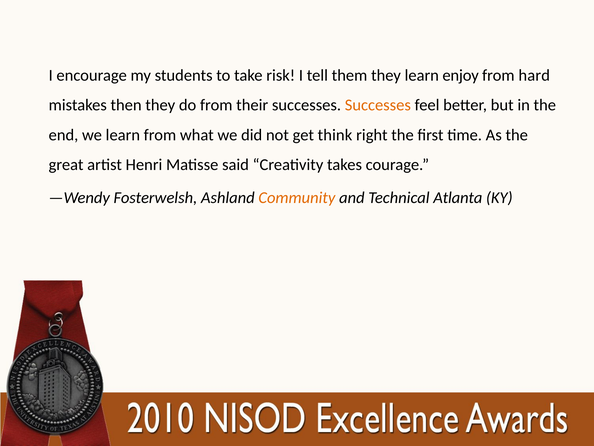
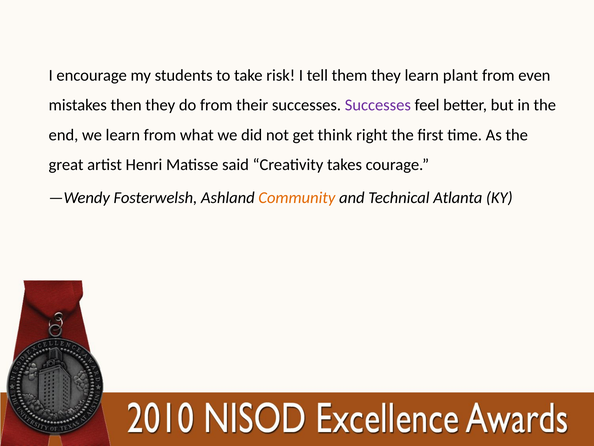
enjoy: enjoy -> plant
hard: hard -> even
Successes at (378, 105) colour: orange -> purple
